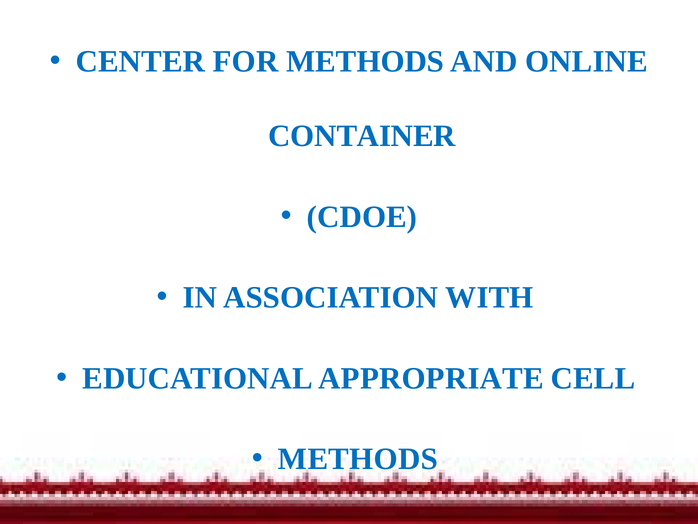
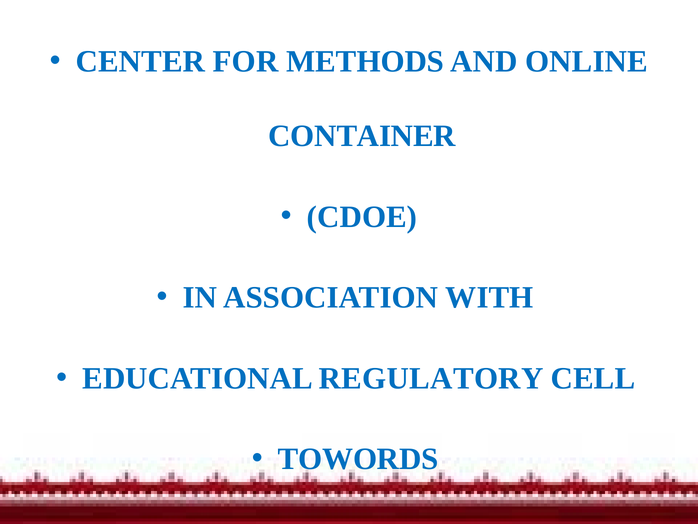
APPROPRIATE: APPROPRIATE -> REGULATORY
METHODS at (358, 459): METHODS -> TOWORDS
